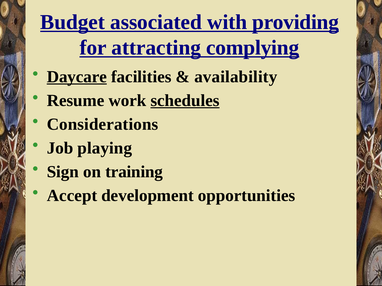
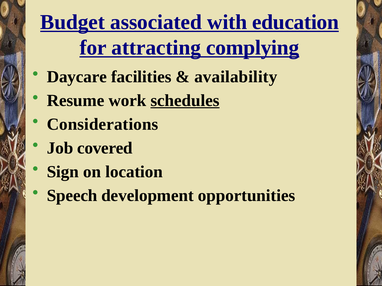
providing: providing -> education
Daycare underline: present -> none
playing: playing -> covered
training: training -> location
Accept: Accept -> Speech
